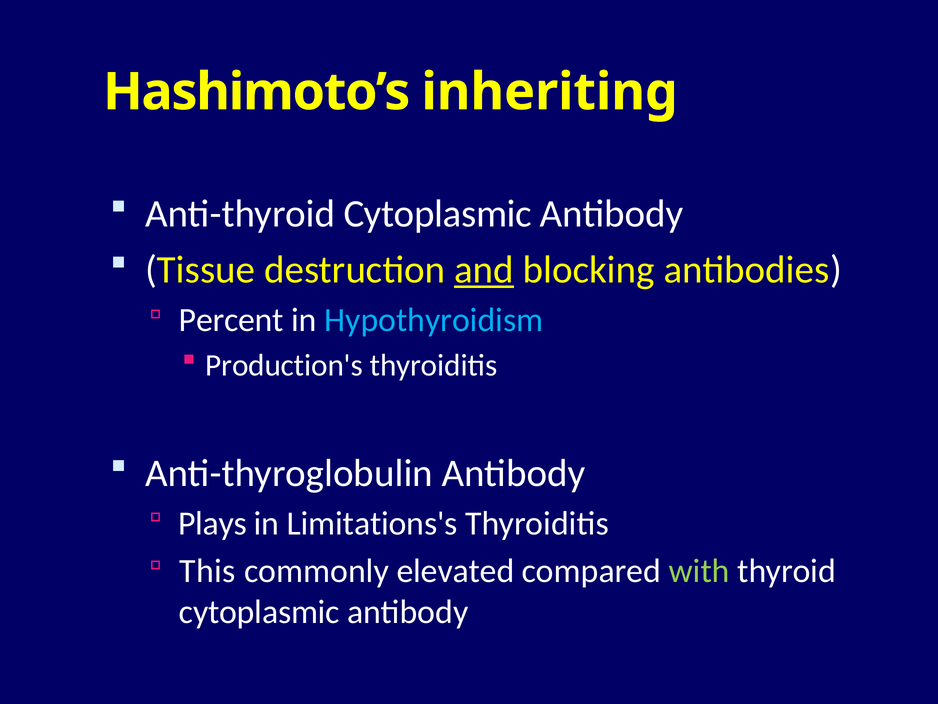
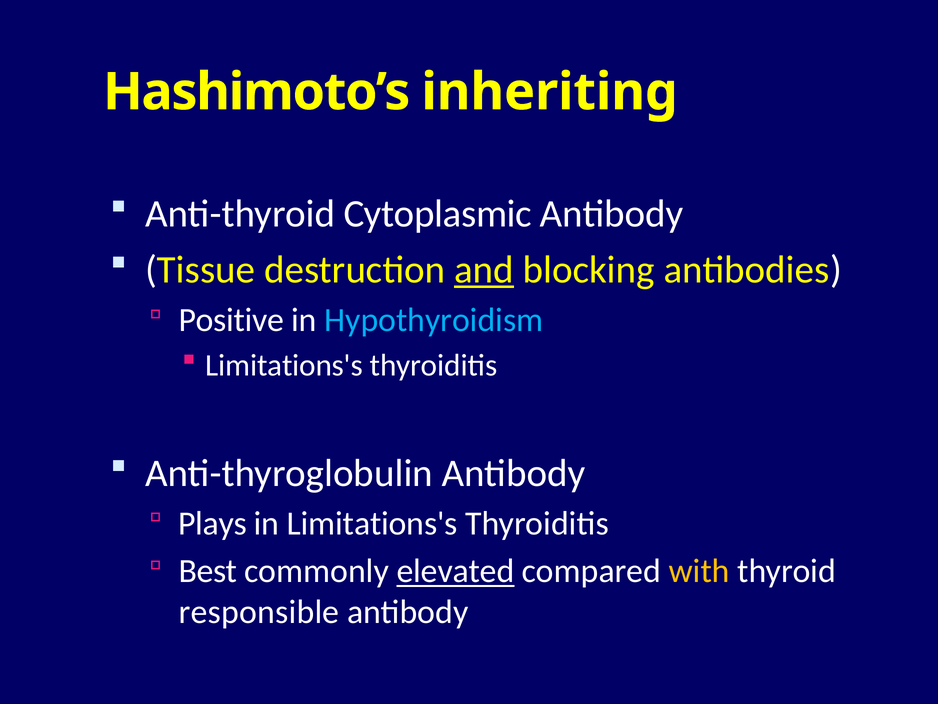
Percent: Percent -> Positive
Production's at (284, 365): Production's -> Limitations's
This: This -> Best
elevated underline: none -> present
with colour: light green -> yellow
cytoplasmic at (259, 612): cytoplasmic -> responsible
